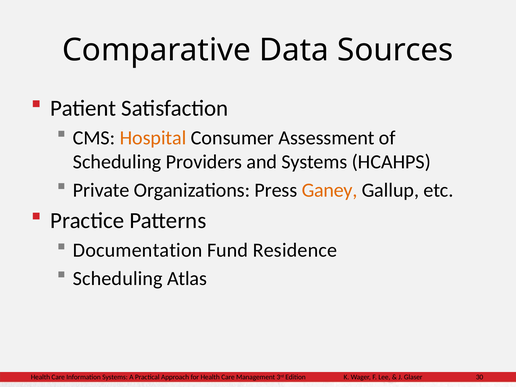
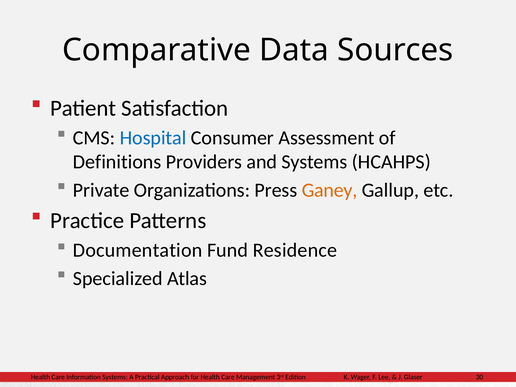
Hospital colour: orange -> blue
Scheduling at (117, 162): Scheduling -> Definitions
Scheduling at (118, 278): Scheduling -> Specialized
